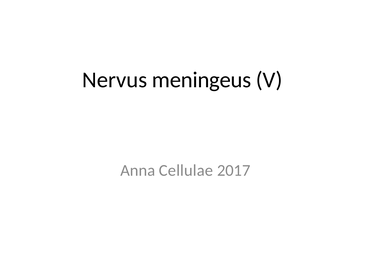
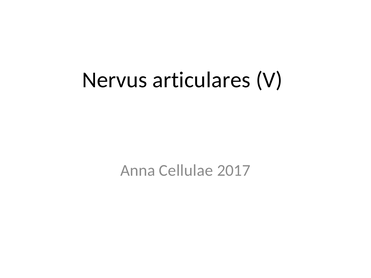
meningeus: meningeus -> articulares
